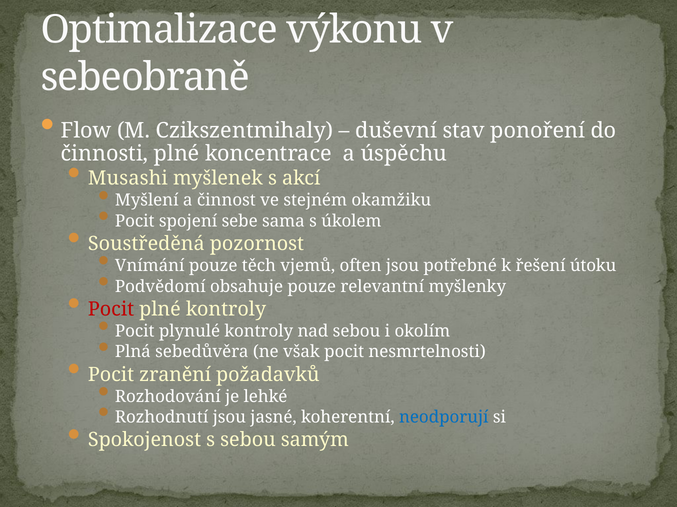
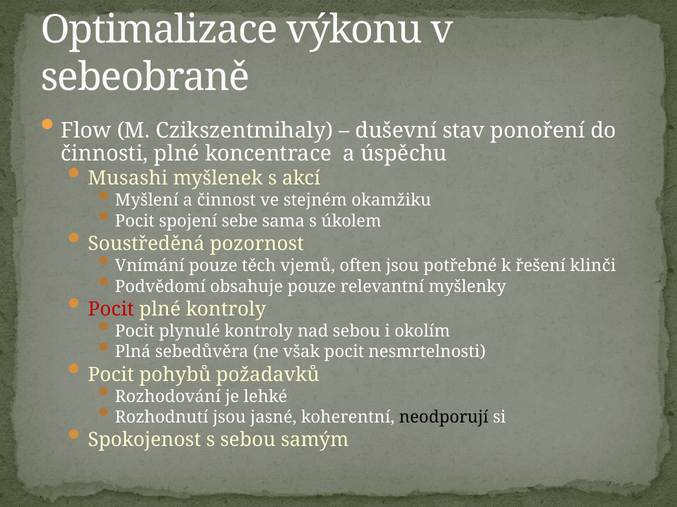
útoku: útoku -> klinči
zranění: zranění -> pohybů
neodporují colour: blue -> black
